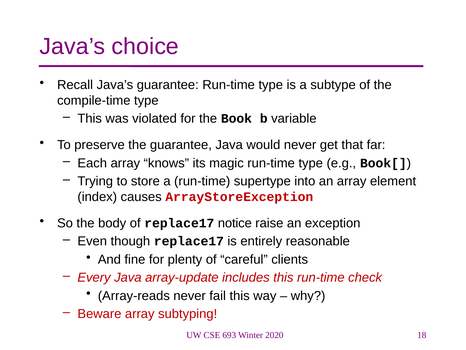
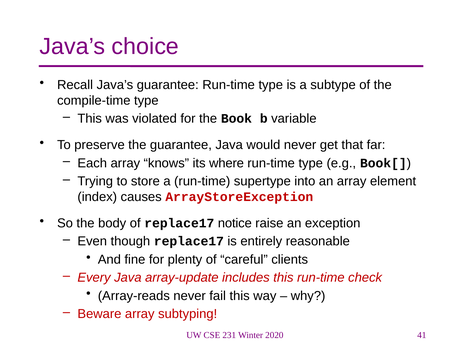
magic: magic -> where
693: 693 -> 231
18: 18 -> 41
